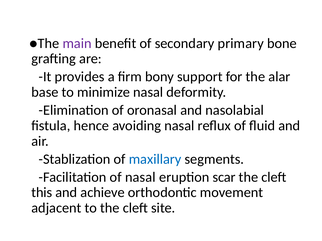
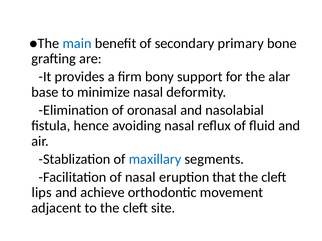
main colour: purple -> blue
scar: scar -> that
this: this -> lips
